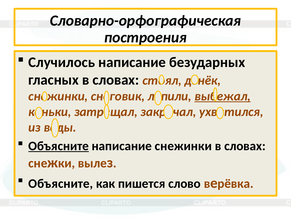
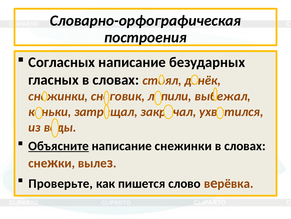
Случилось: Случилось -> Согласных
выбежал underline: present -> none
Объясните at (61, 183): Объясните -> Проверьте
